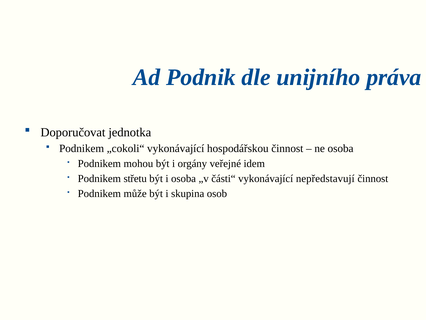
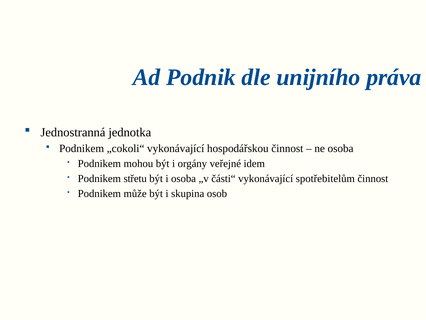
Doporučovat: Doporučovat -> Jednostranná
nepředstavují: nepředstavují -> spotřebitelům
